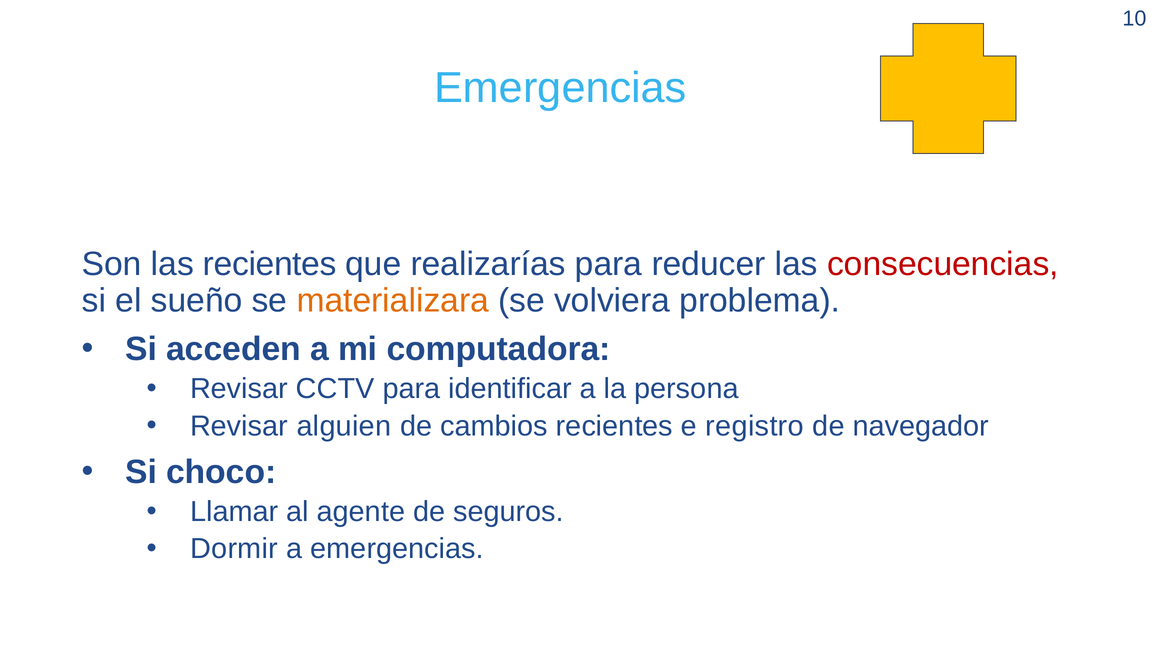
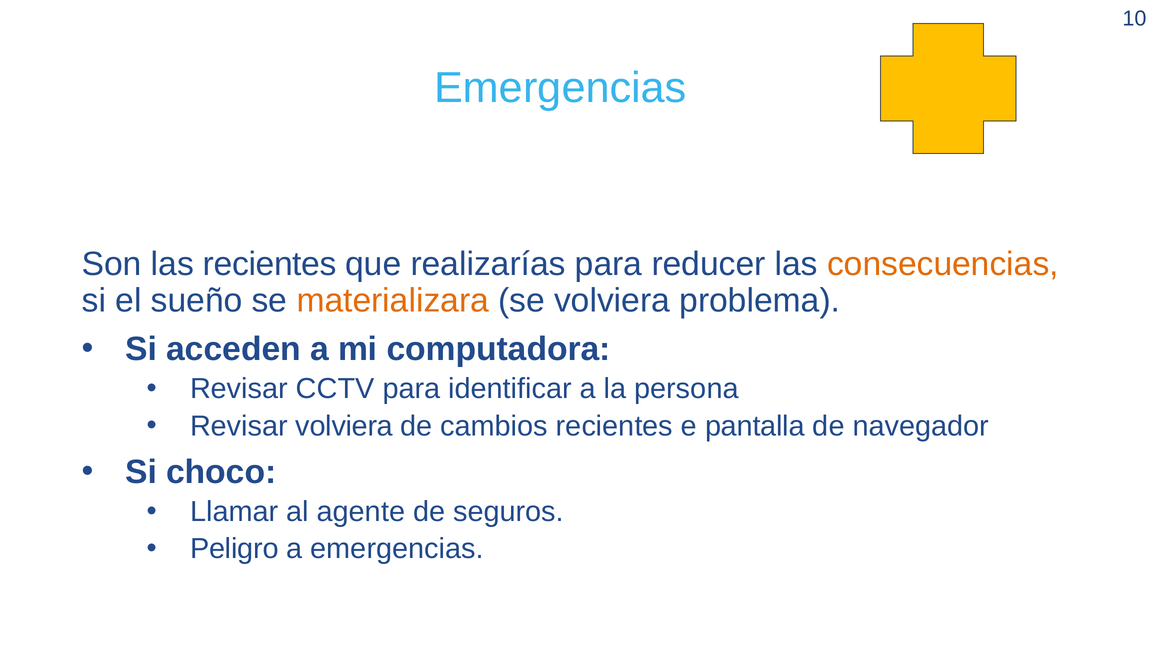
consecuencias colour: red -> orange
Revisar alguien: alguien -> volviera
registro: registro -> pantalla
Dormir: Dormir -> Peligro
